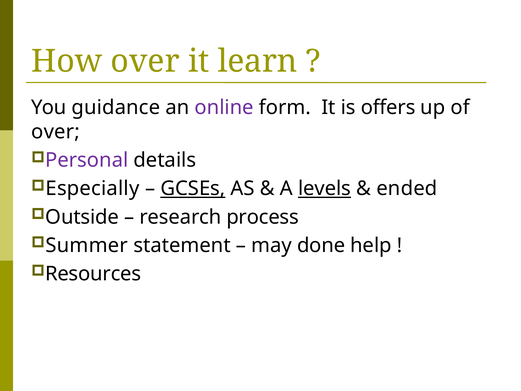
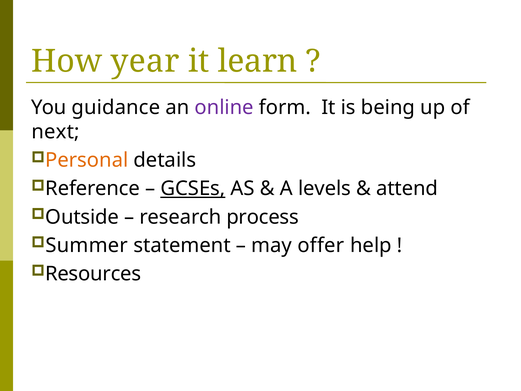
How over: over -> year
offers: offers -> being
over at (56, 132): over -> next
Personal colour: purple -> orange
Especially: Especially -> Reference
levels underline: present -> none
ended: ended -> attend
done: done -> offer
